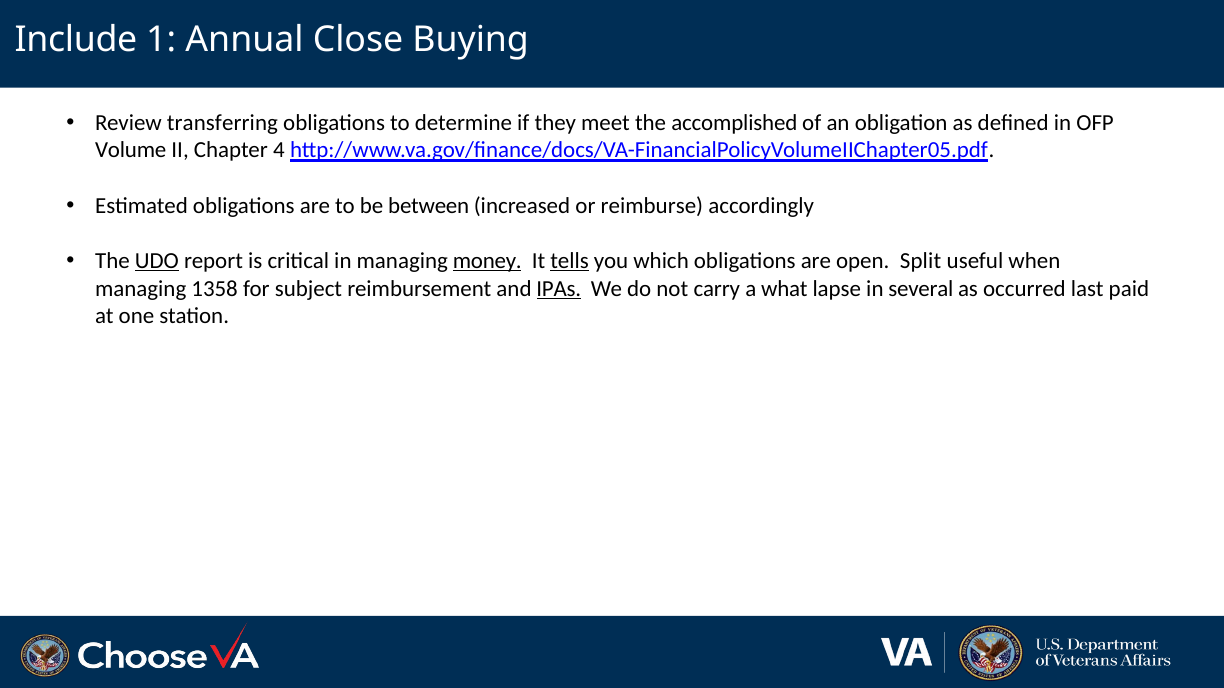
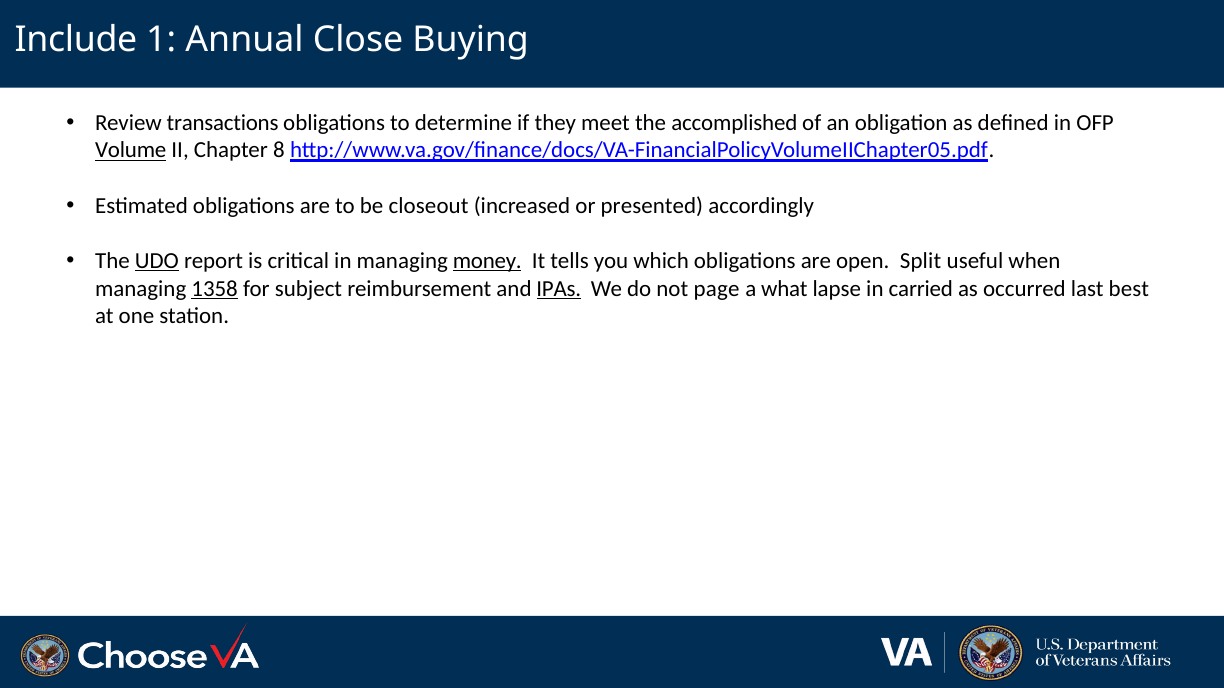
transferring: transferring -> transactions
Volume underline: none -> present
4: 4 -> 8
between: between -> closeout
reimburse: reimburse -> presented
tells underline: present -> none
1358 underline: none -> present
carry: carry -> page
several: several -> carried
paid: paid -> best
